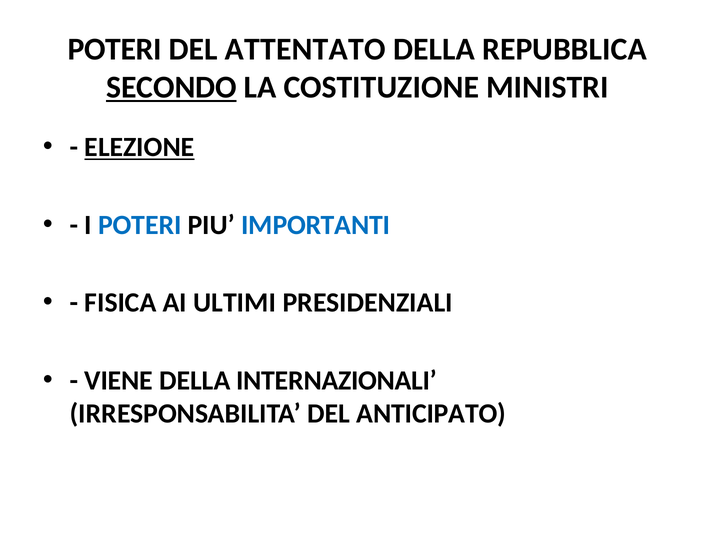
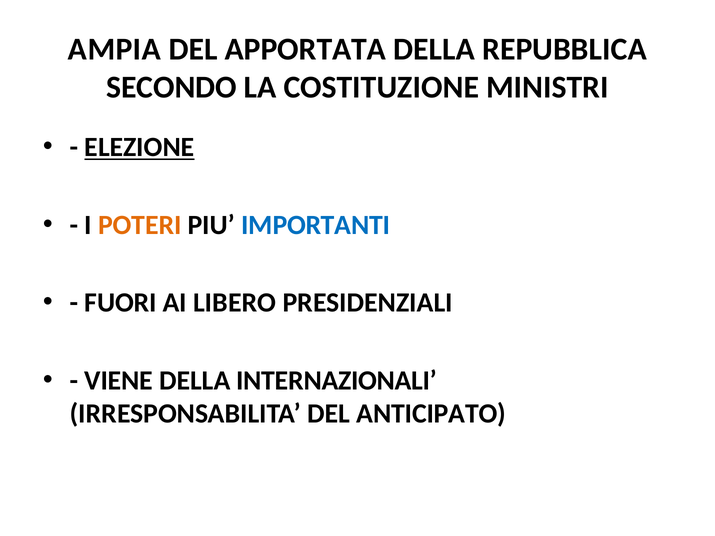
POTERI at (115, 49): POTERI -> AMPIA
ATTENTATO: ATTENTATO -> APPORTATA
SECONDO underline: present -> none
POTERI at (140, 225) colour: blue -> orange
FISICA: FISICA -> FUORI
ULTIMI: ULTIMI -> LIBERO
